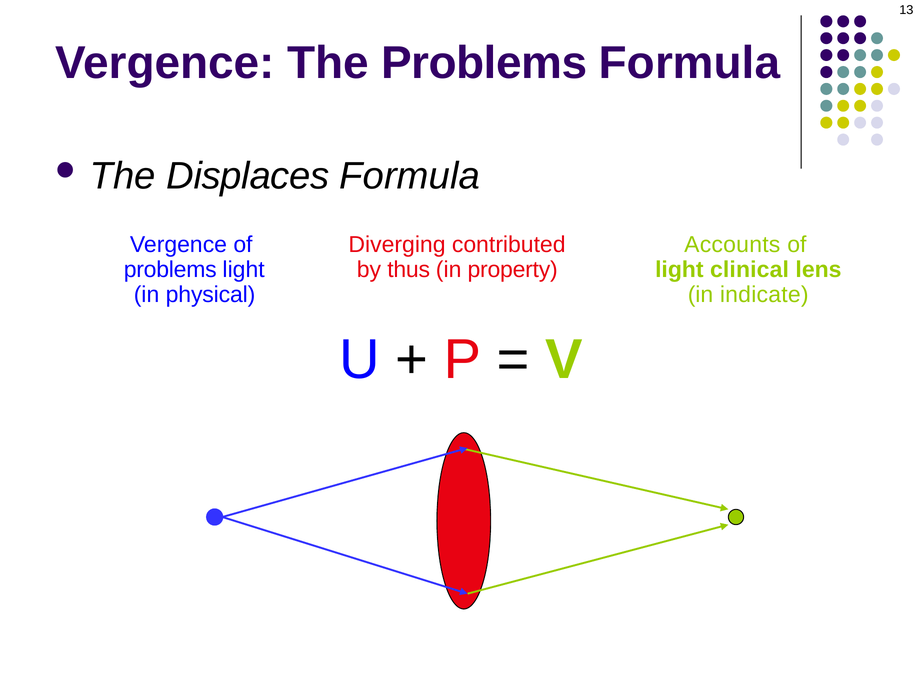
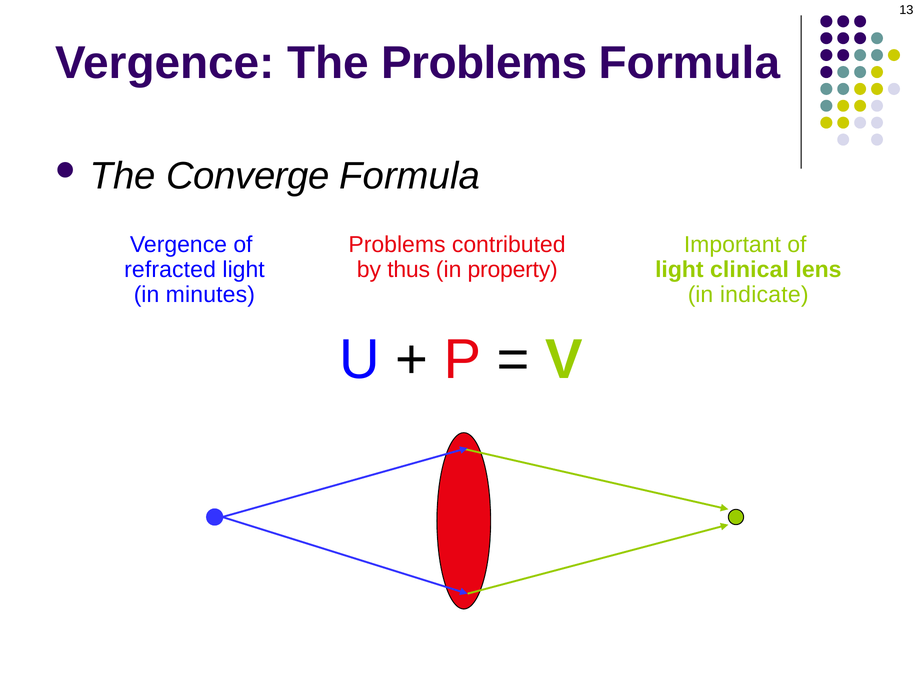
Displaces: Displaces -> Converge
Diverging at (397, 245): Diverging -> Problems
Accounts: Accounts -> Important
problems at (170, 270): problems -> refracted
physical: physical -> minutes
